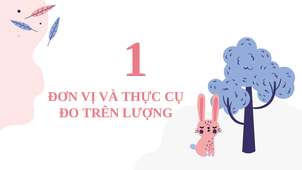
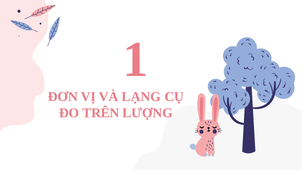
THỰC: THỰC -> LẠNG
